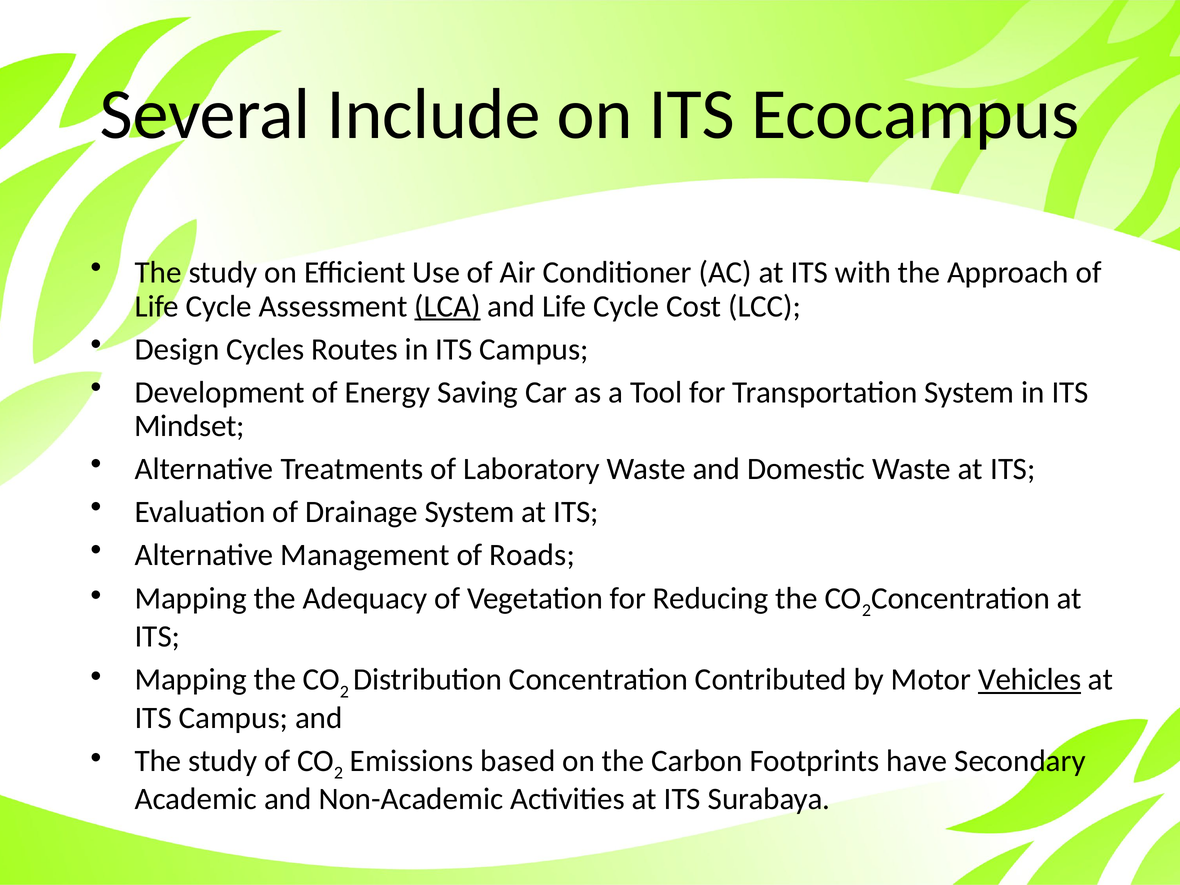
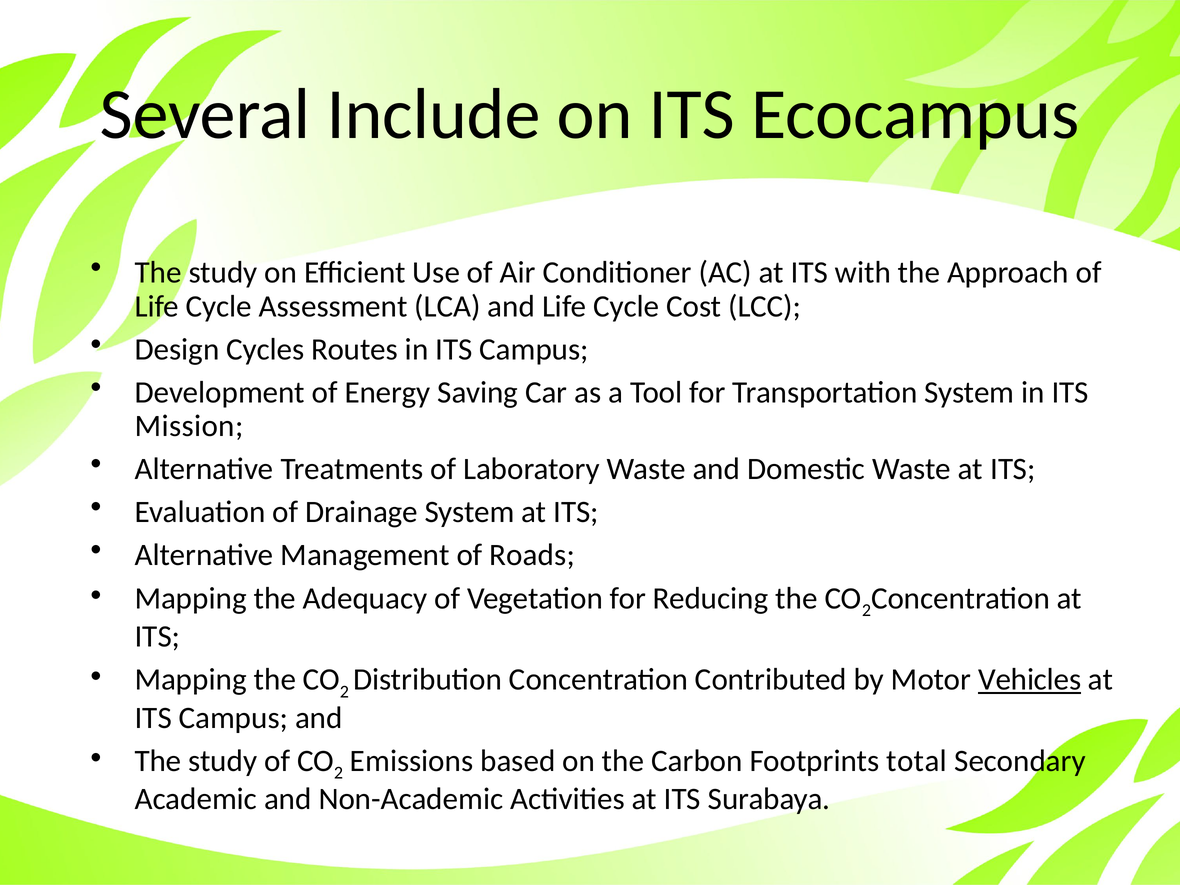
LCA underline: present -> none
Mindset: Mindset -> Mission
have: have -> total
